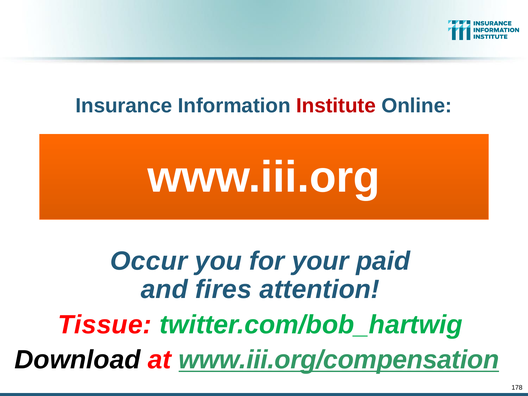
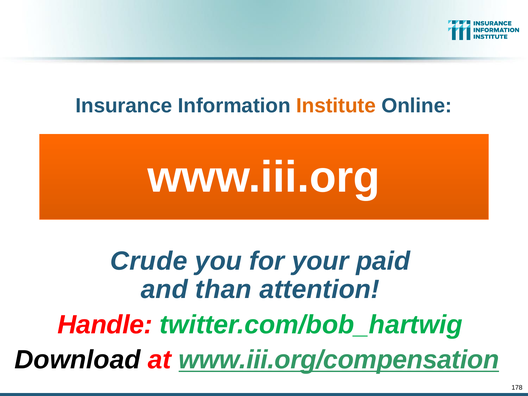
Institute colour: red -> orange
Occur: Occur -> Crude
fires: fires -> than
Tissue: Tissue -> Handle
